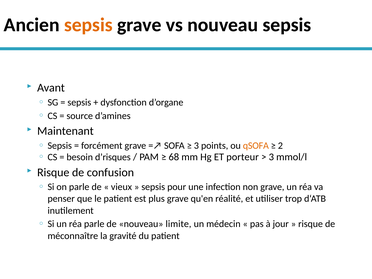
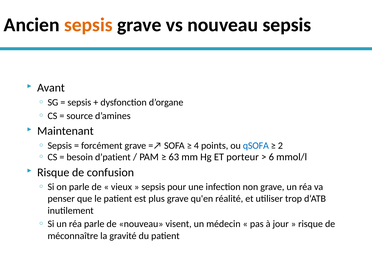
3 at (196, 146): 3 -> 4
qSOFA colour: orange -> blue
d’risques: d’risques -> d’patient
68: 68 -> 63
3 at (271, 157): 3 -> 6
limite: limite -> visent
